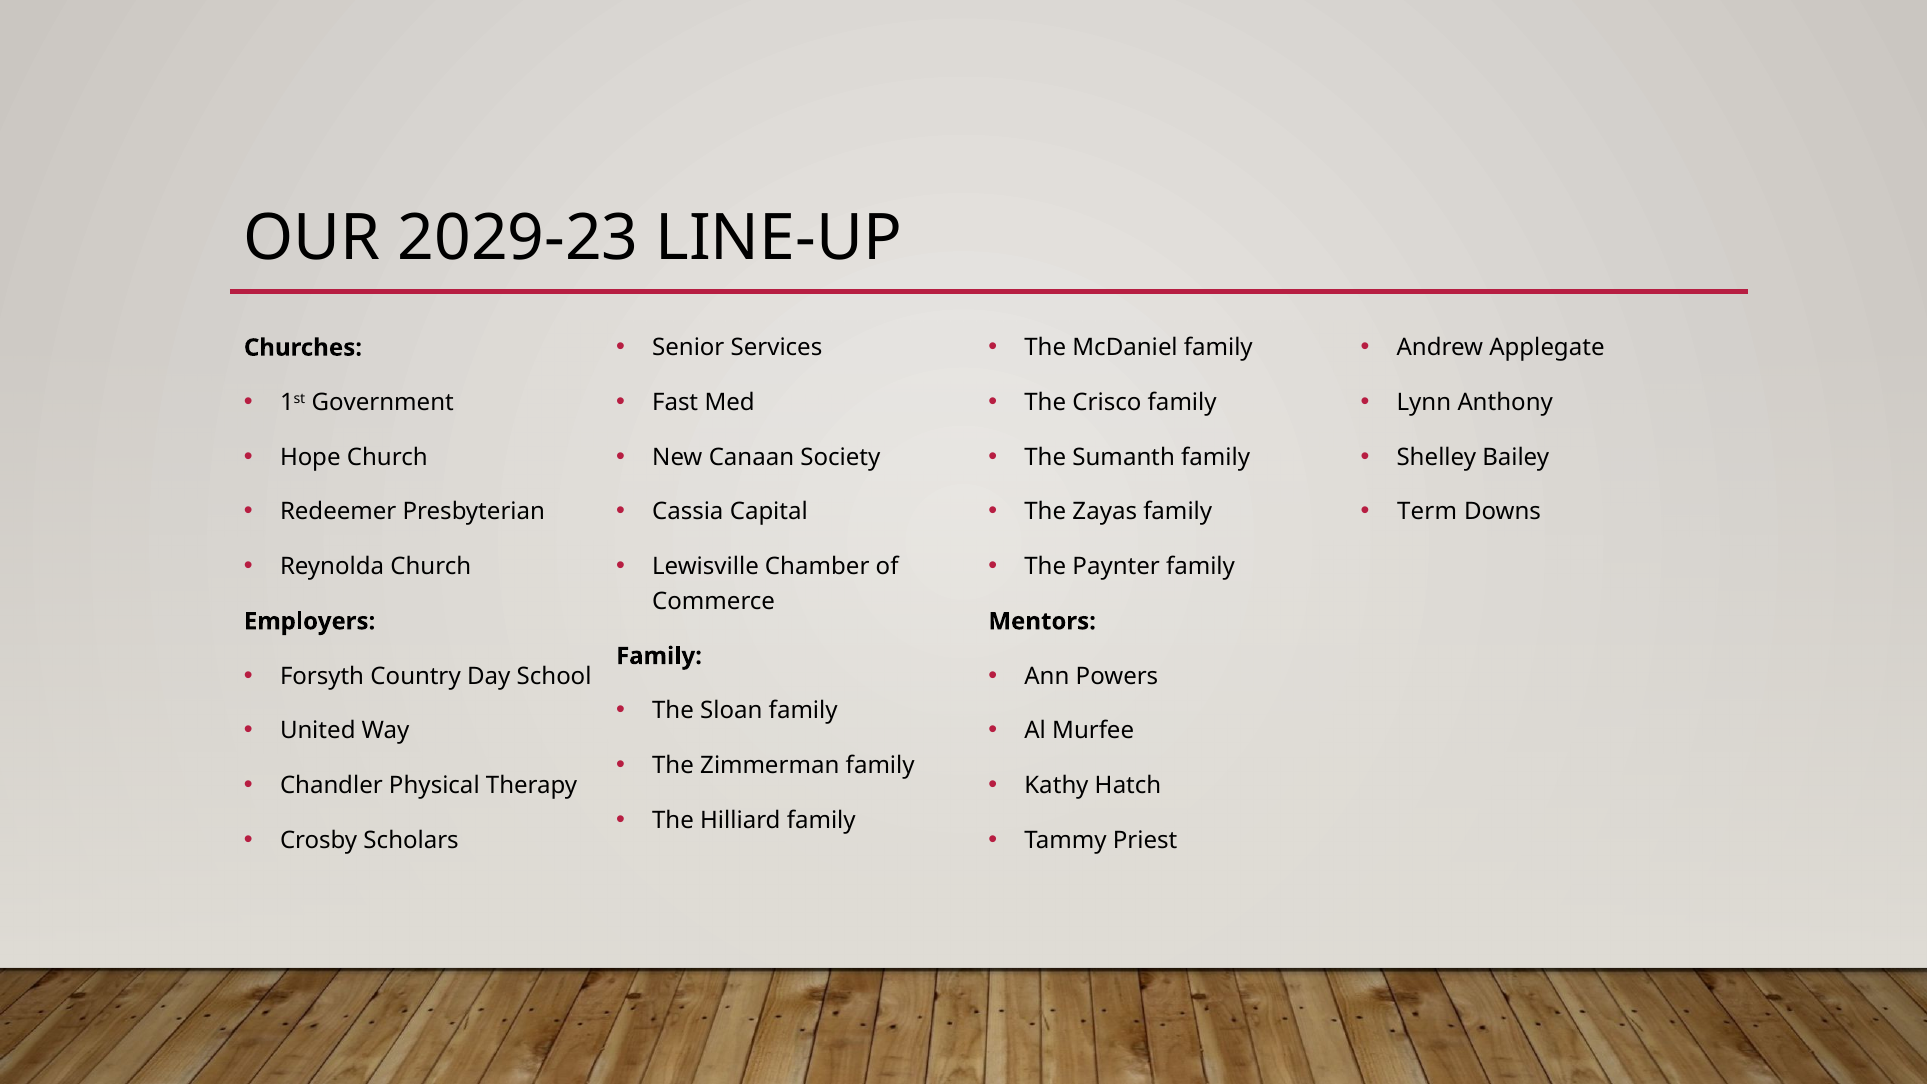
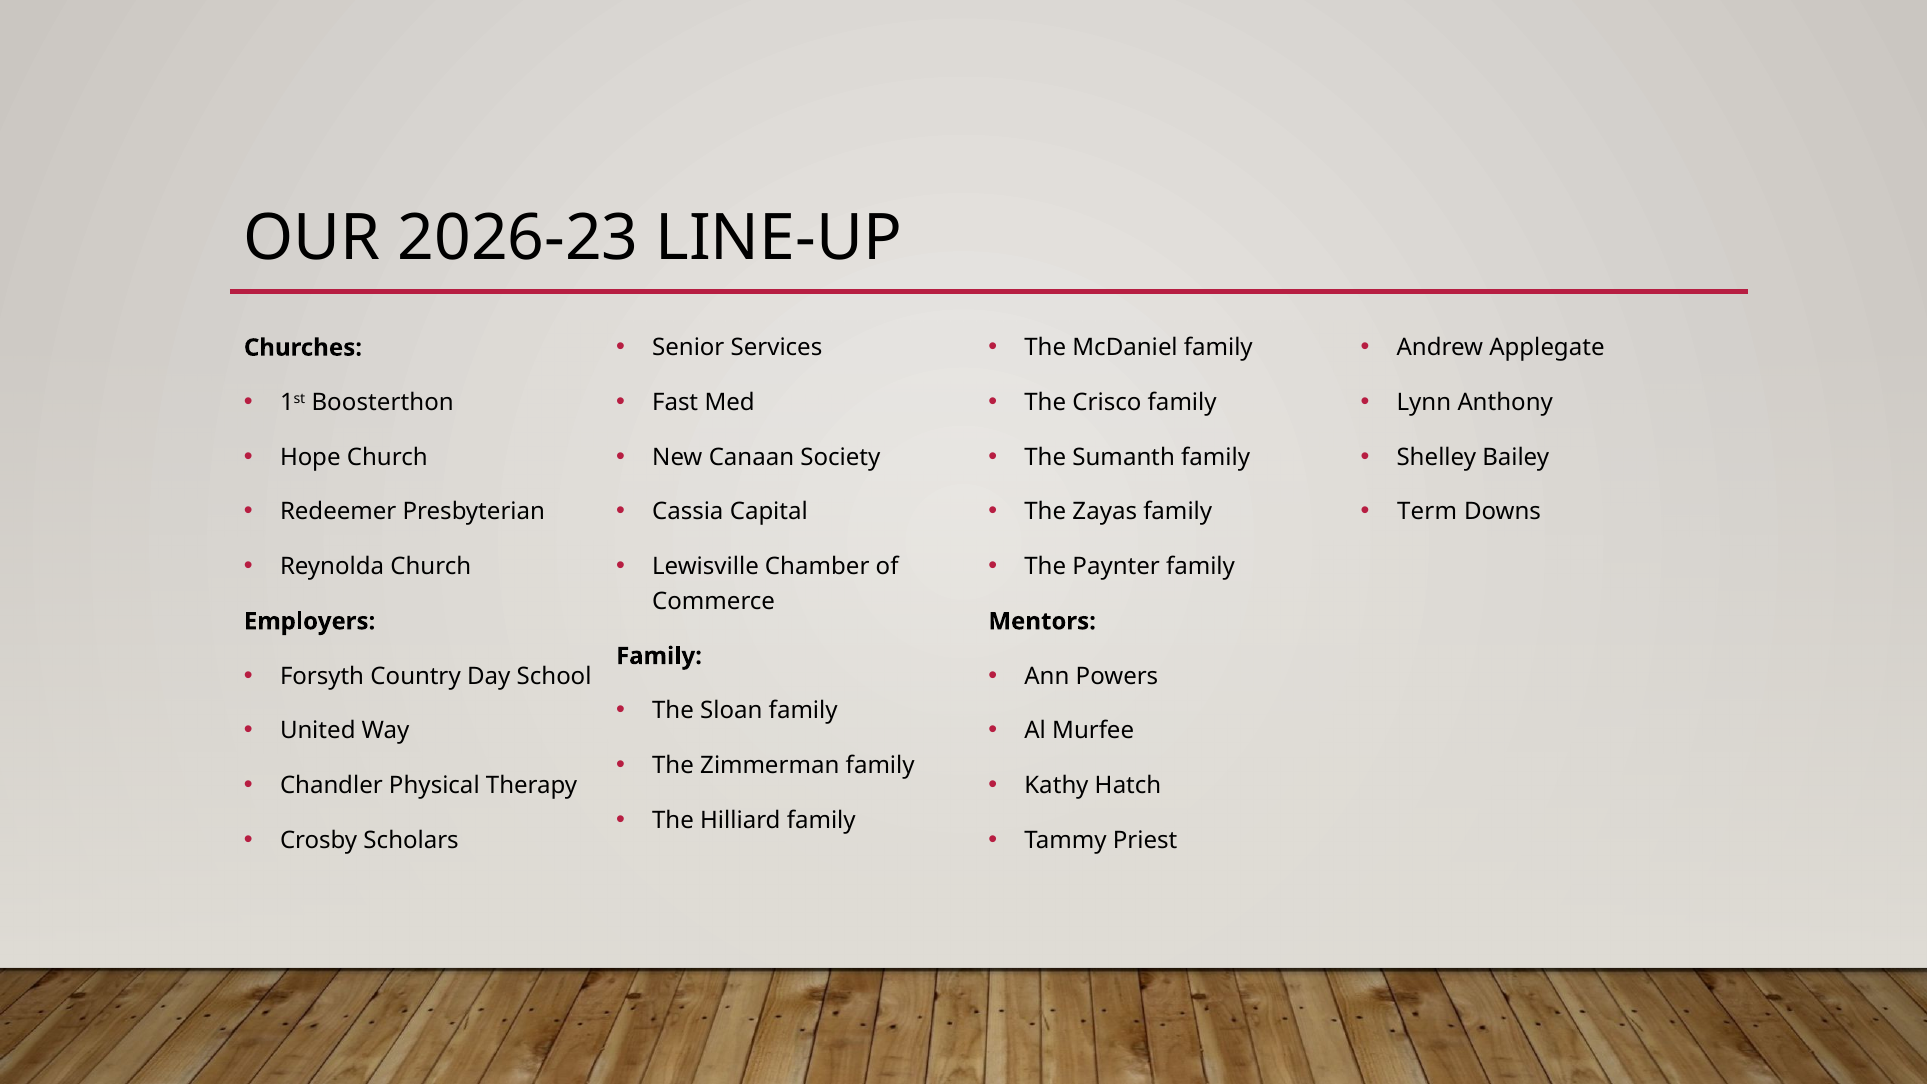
2029-23: 2029-23 -> 2026-23
Government: Government -> Boosterthon
